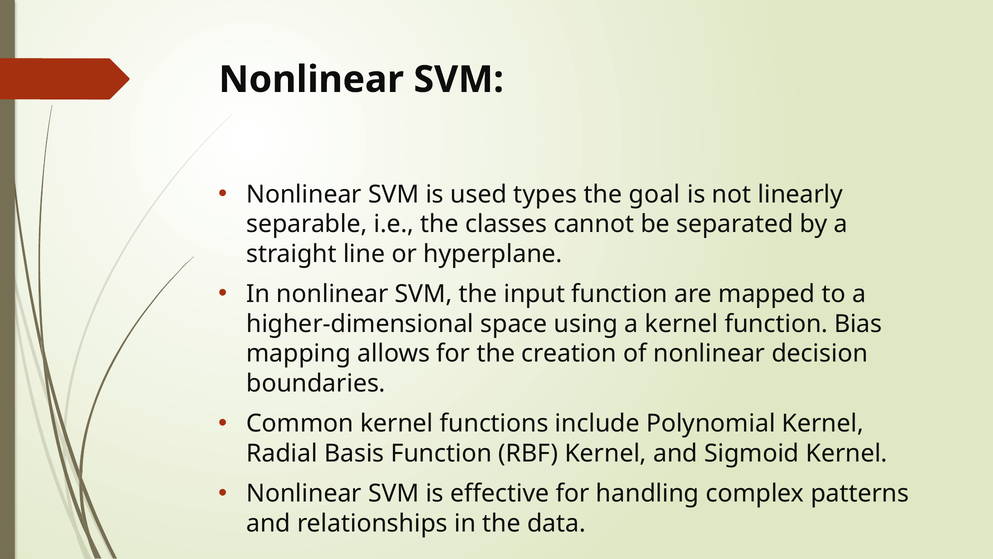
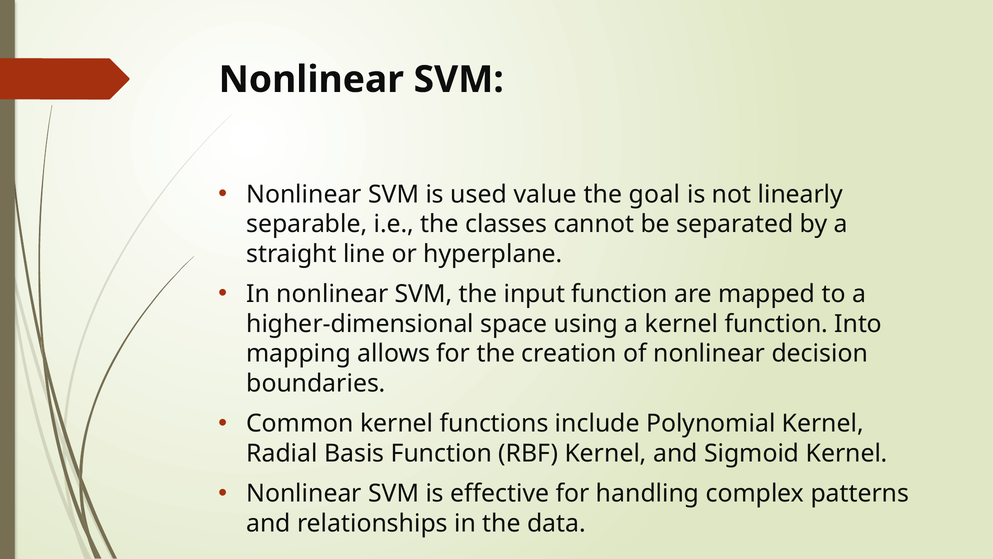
types: types -> value
Bias: Bias -> Into
